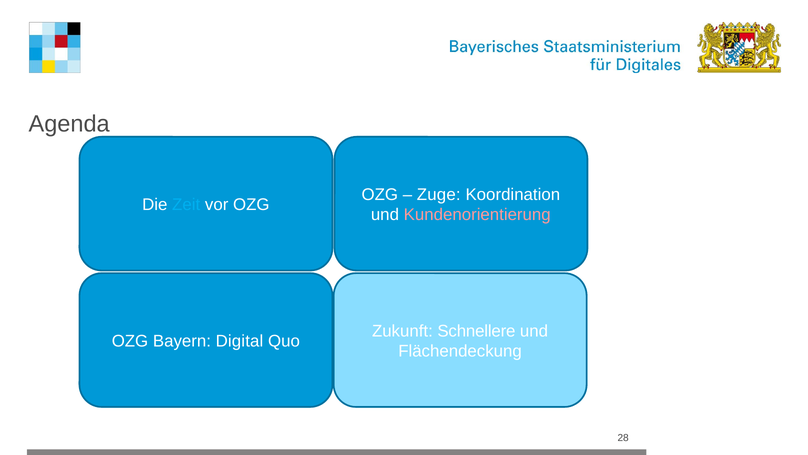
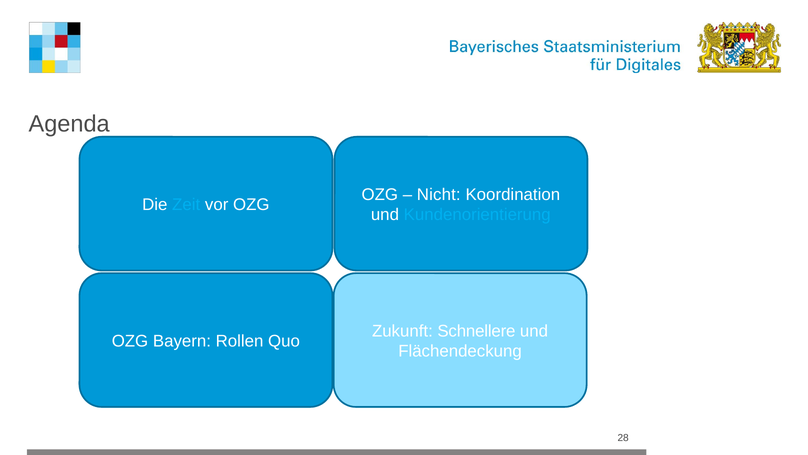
Zuge: Zuge -> Nicht
Kundenorientierung colour: pink -> light blue
Digital: Digital -> Rollen
